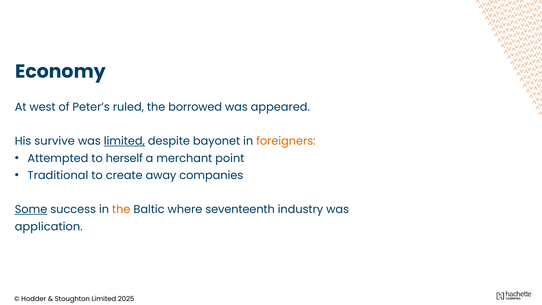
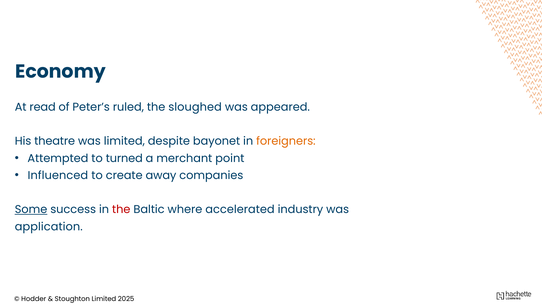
west: west -> read
borrowed: borrowed -> sloughed
survive: survive -> theatre
limited at (124, 141) underline: present -> none
herself: herself -> turned
Traditional: Traditional -> Influenced
the at (121, 210) colour: orange -> red
seventeenth: seventeenth -> accelerated
